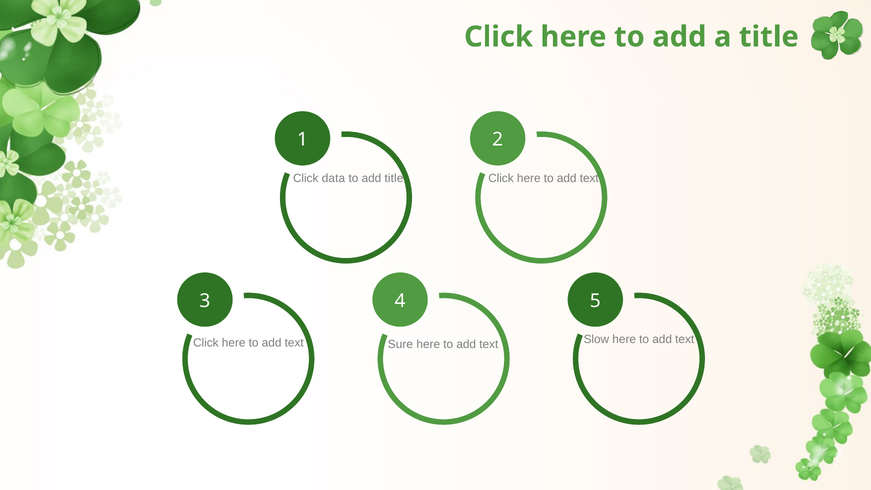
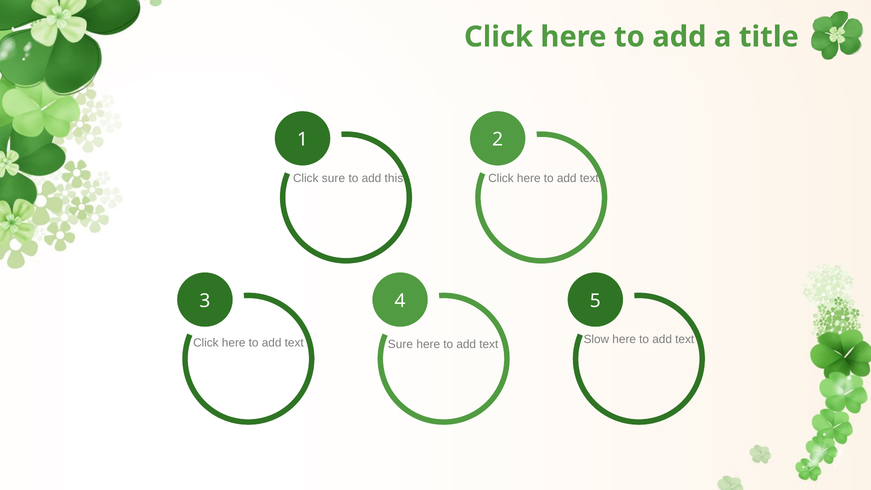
Click data: data -> sure
add title: title -> this
